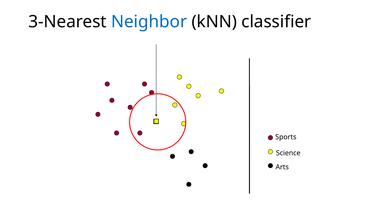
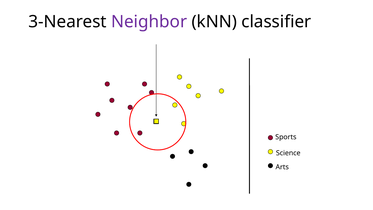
Neighbor colour: blue -> purple
